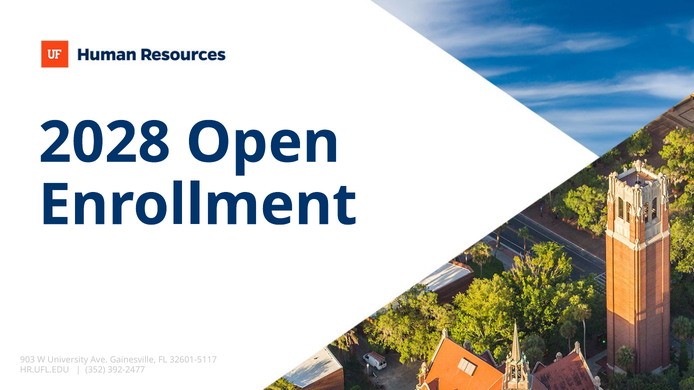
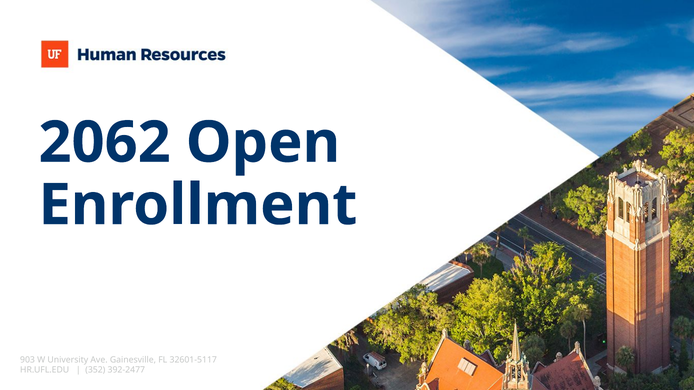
2028: 2028 -> 2062
